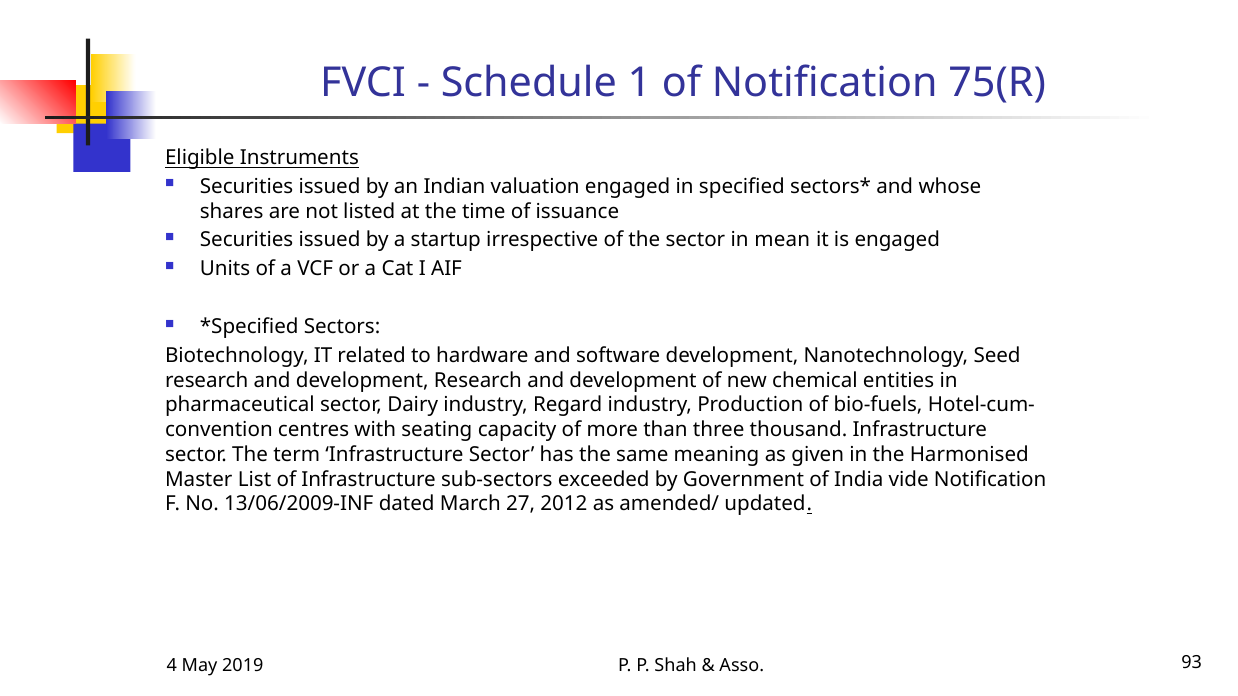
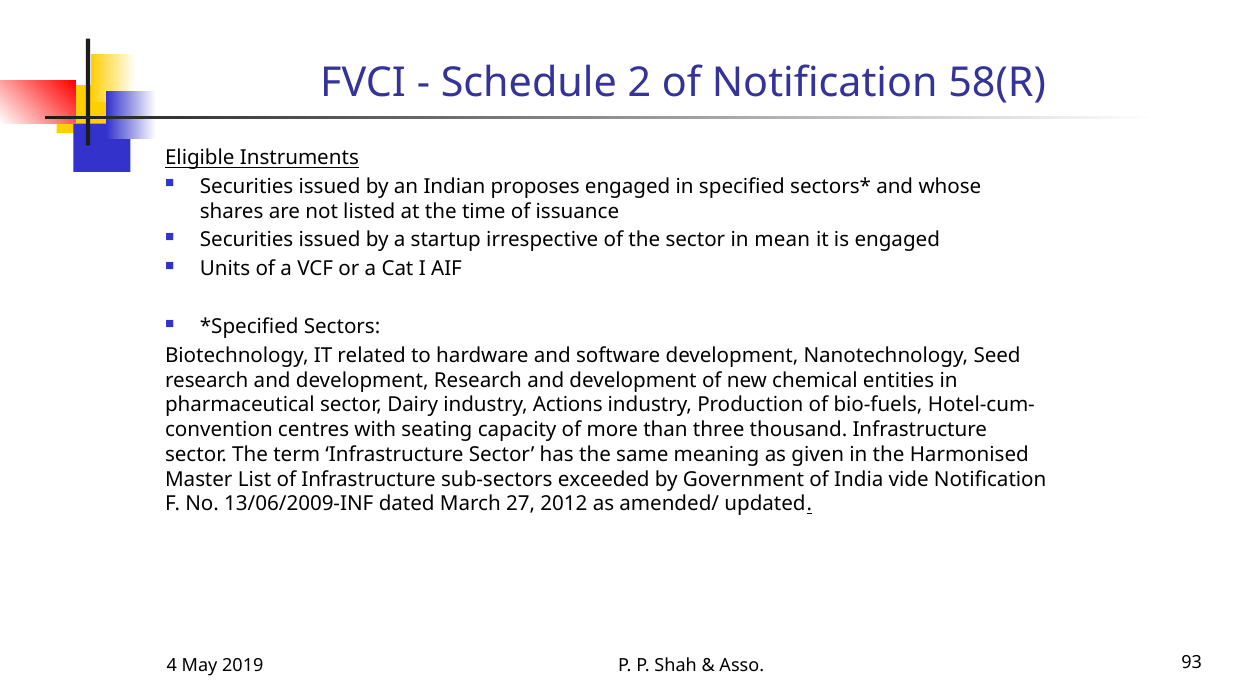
1: 1 -> 2
75(R: 75(R -> 58(R
valuation: valuation -> proposes
Regard: Regard -> Actions
